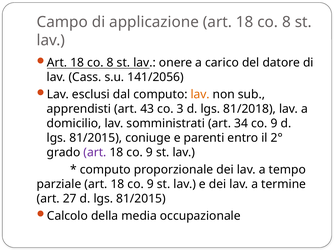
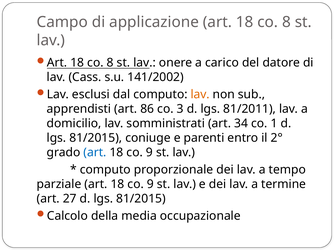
141/2056: 141/2056 -> 141/2002
43: 43 -> 86
81/2018: 81/2018 -> 81/2011
34 co 9: 9 -> 1
art at (95, 152) colour: purple -> blue
